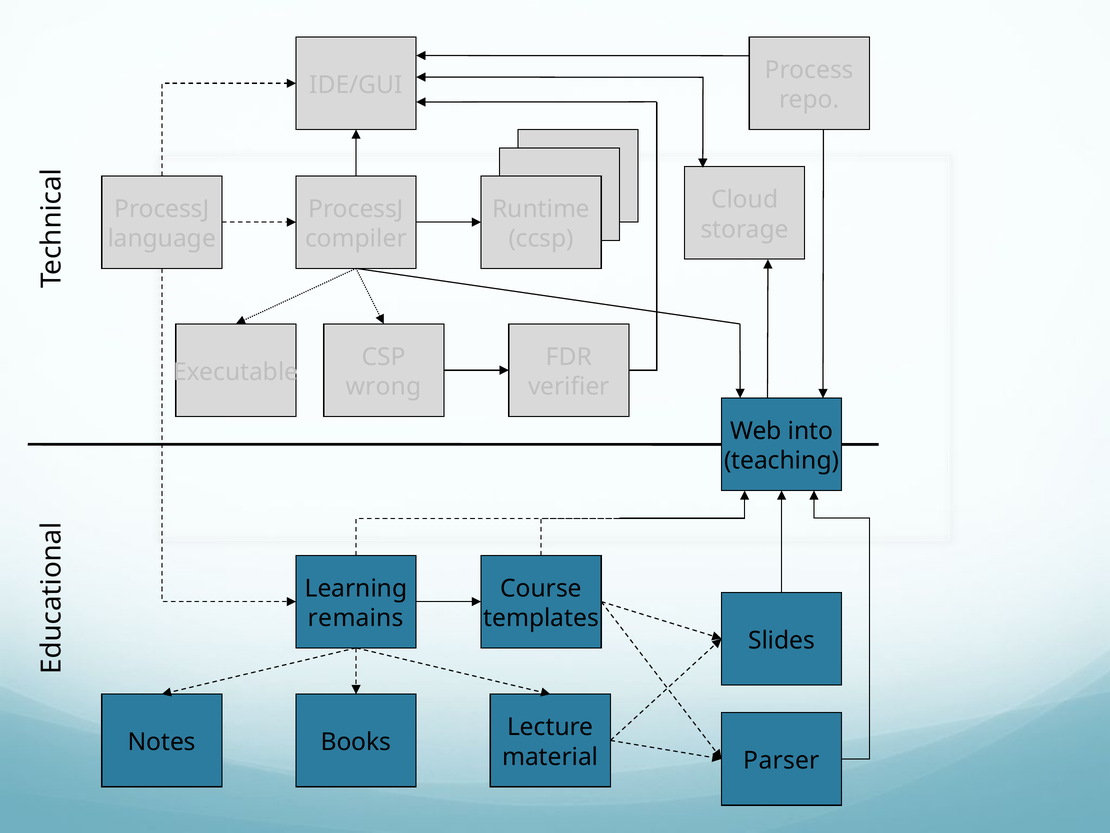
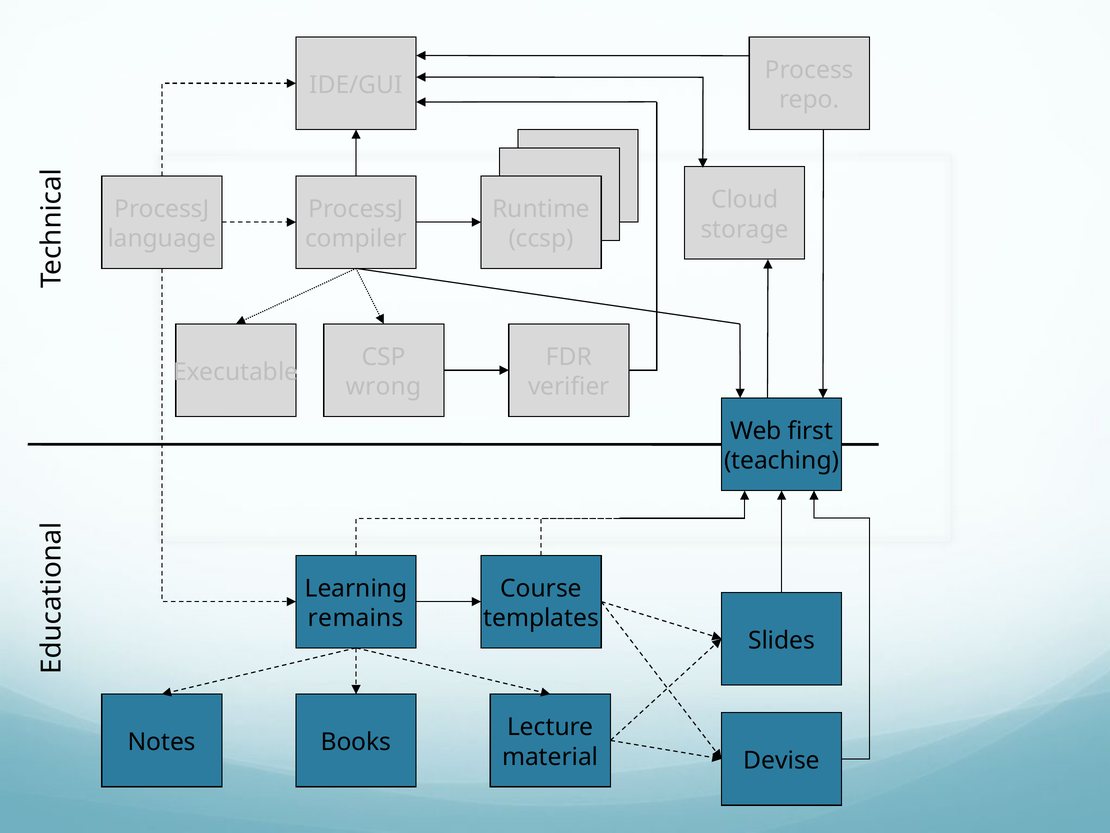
into: into -> first
Parser: Parser -> Devise
